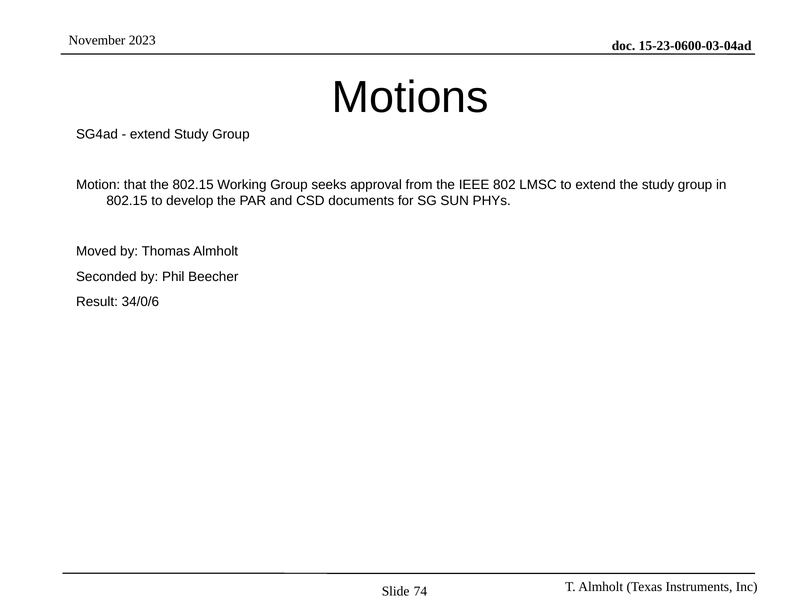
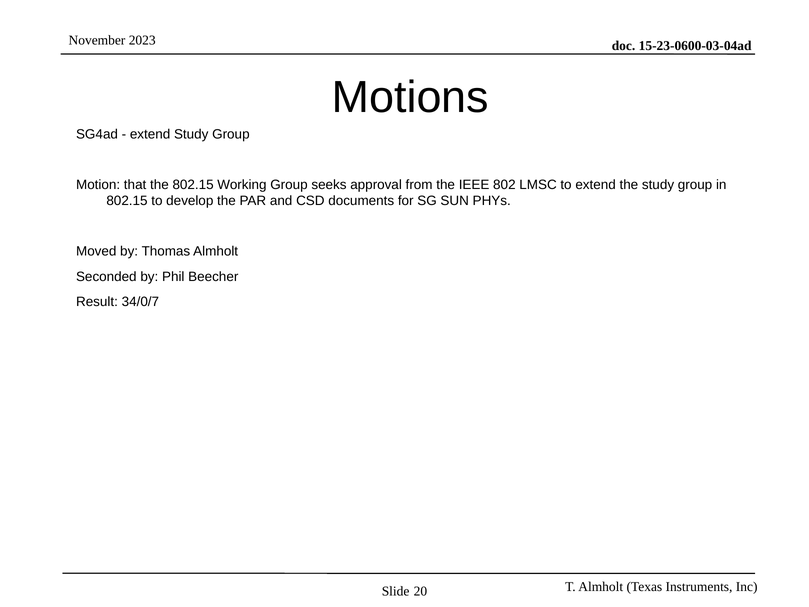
34/0/6: 34/0/6 -> 34/0/7
74: 74 -> 20
